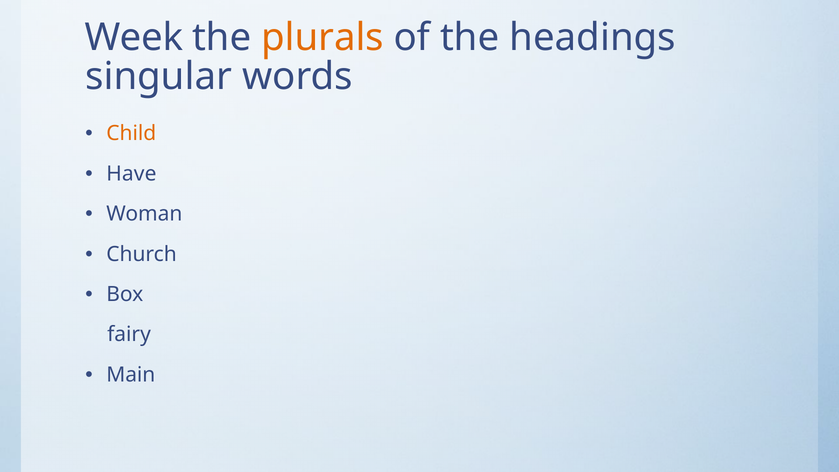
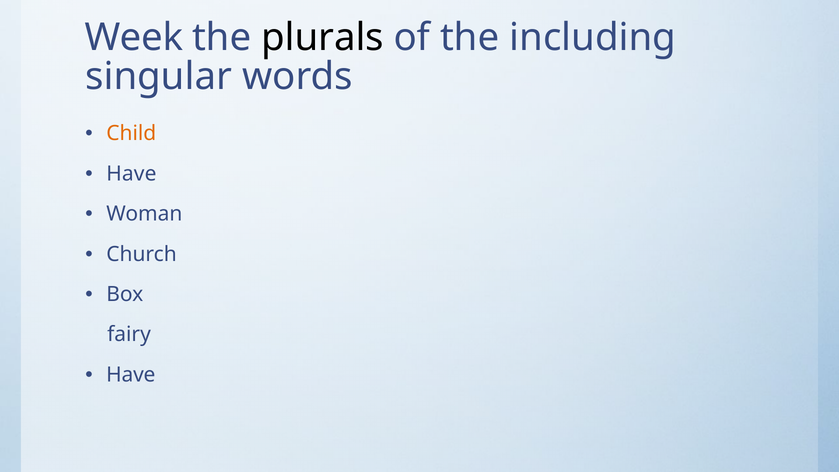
plurals colour: orange -> black
headings: headings -> including
Main at (131, 375): Main -> Have
